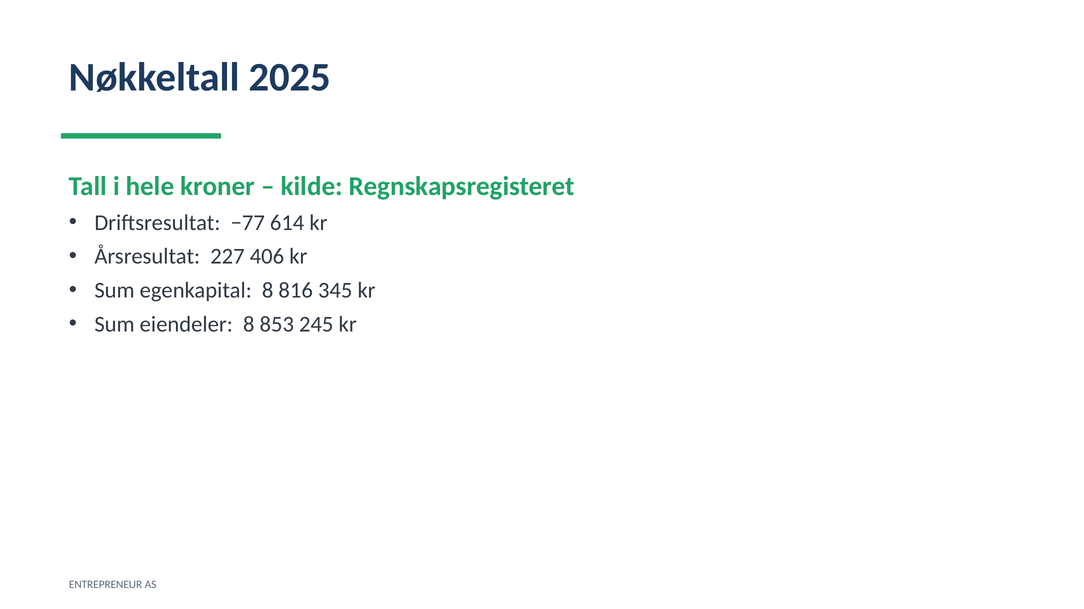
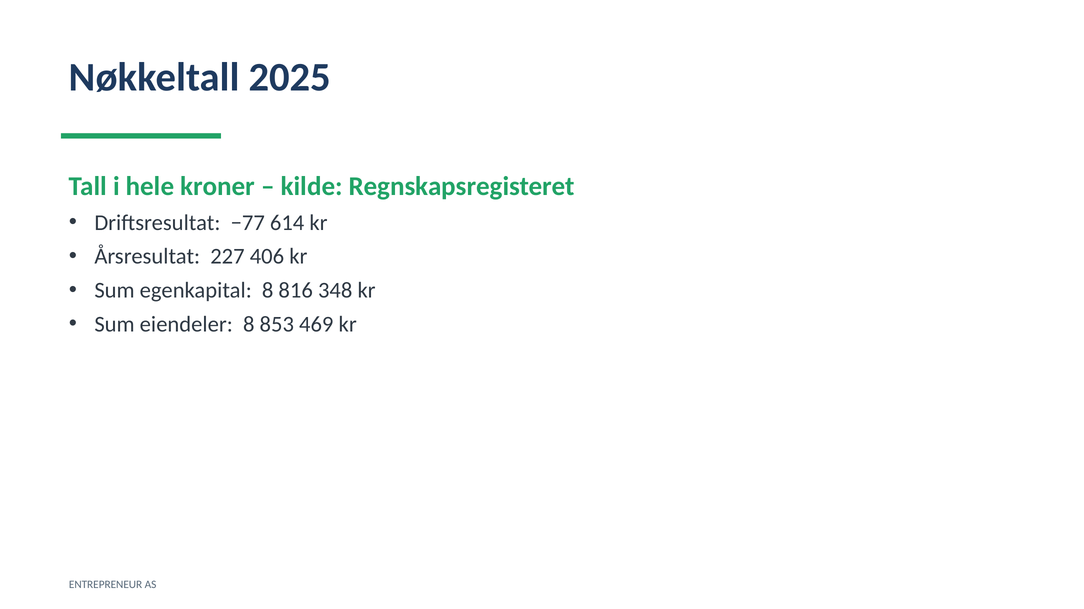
345: 345 -> 348
245: 245 -> 469
